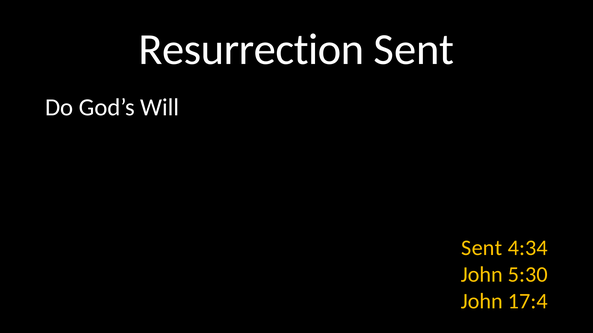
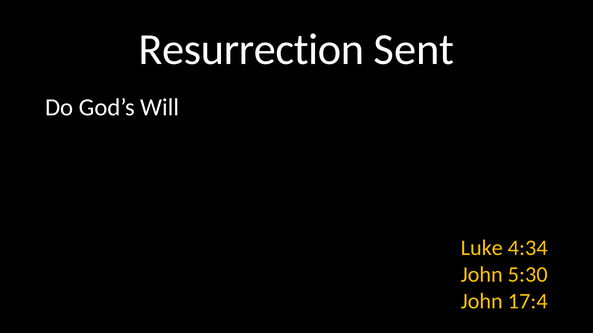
Sent at (482, 248): Sent -> Luke
